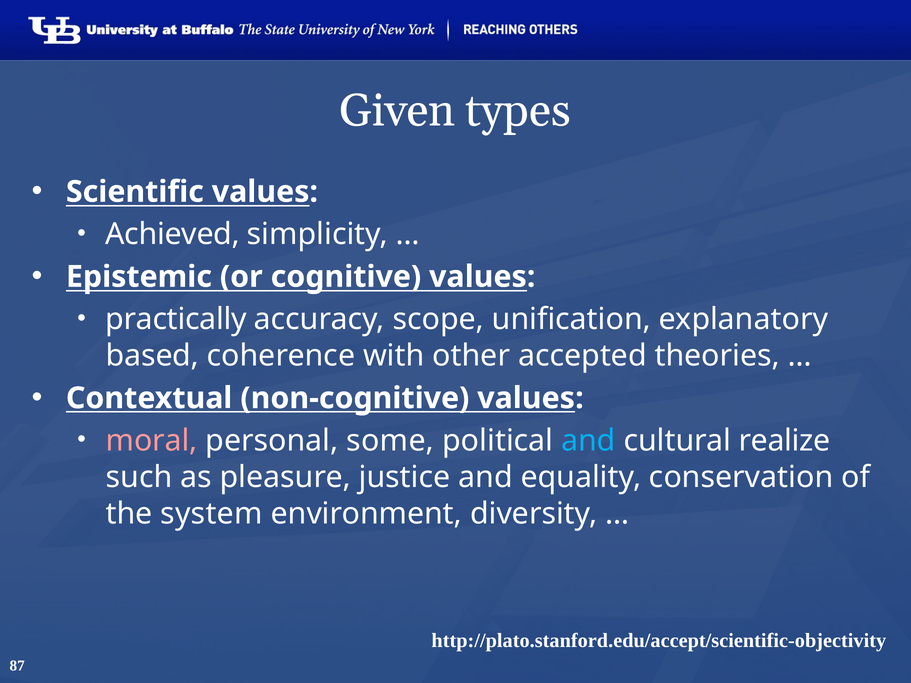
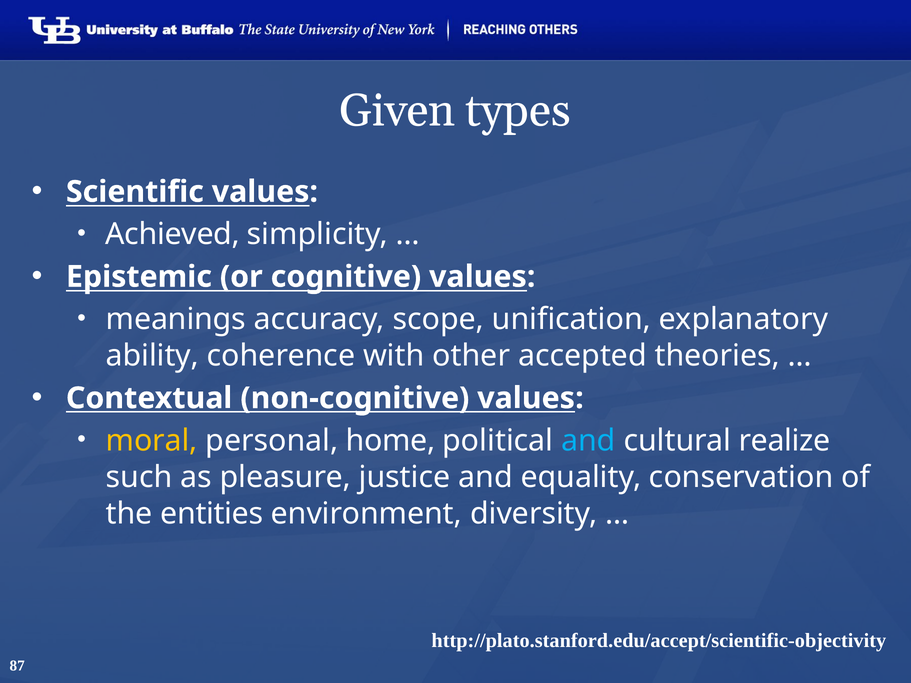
practically: practically -> meanings
based: based -> ability
moral colour: pink -> yellow
some: some -> home
system: system -> entities
